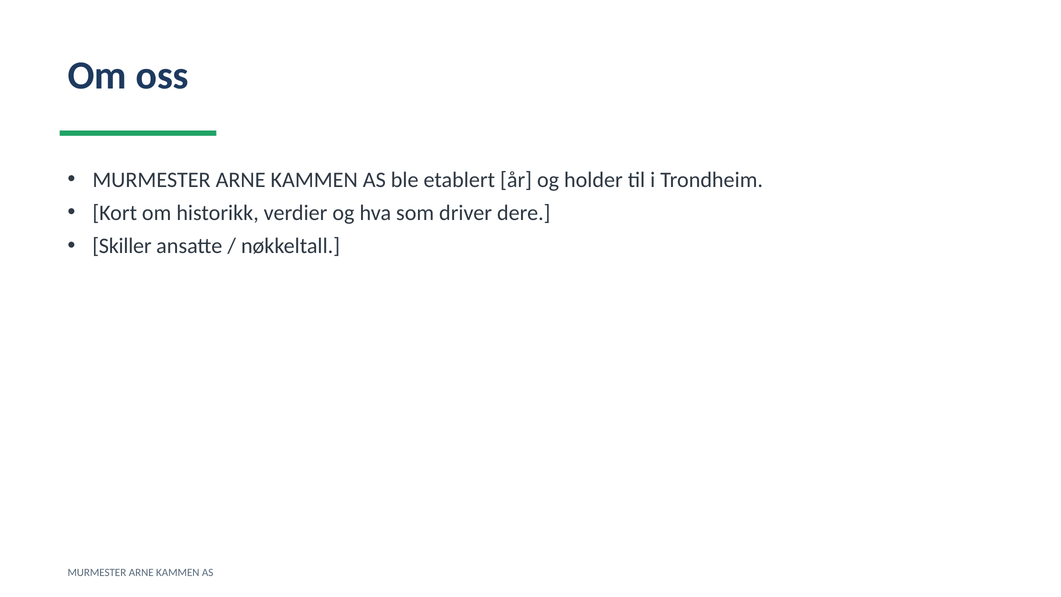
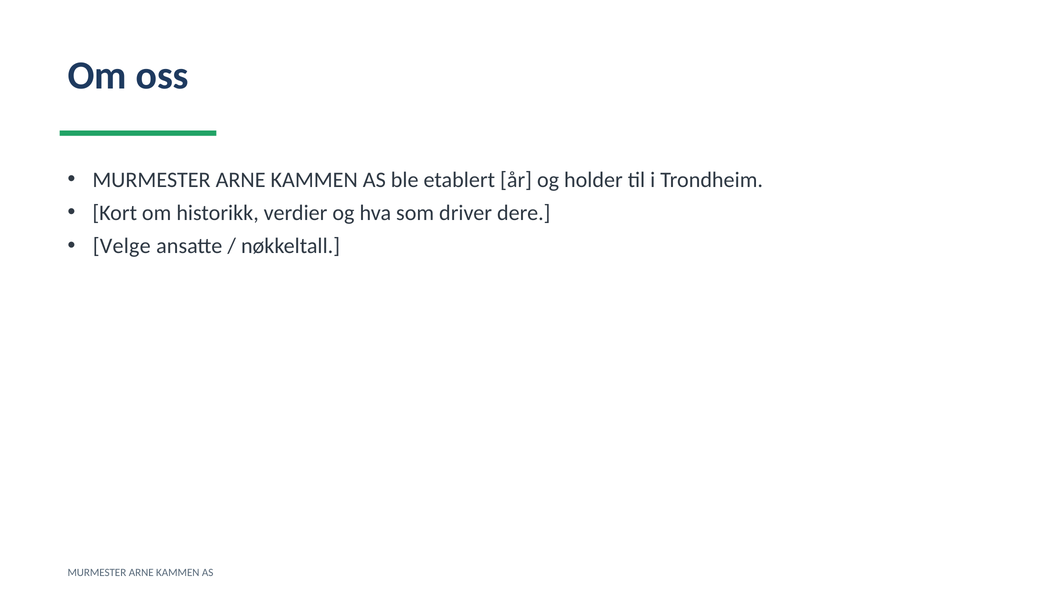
Skiller: Skiller -> Velge
